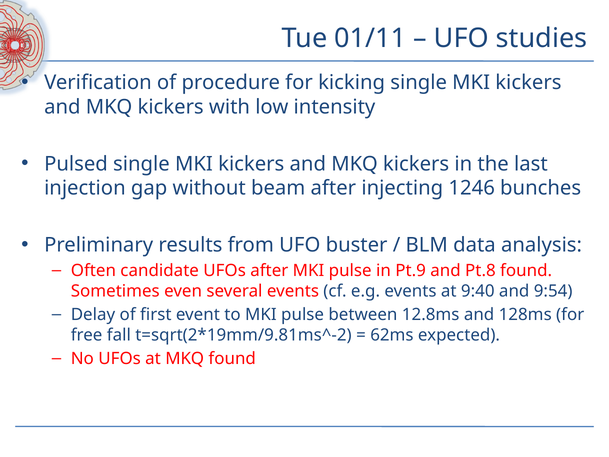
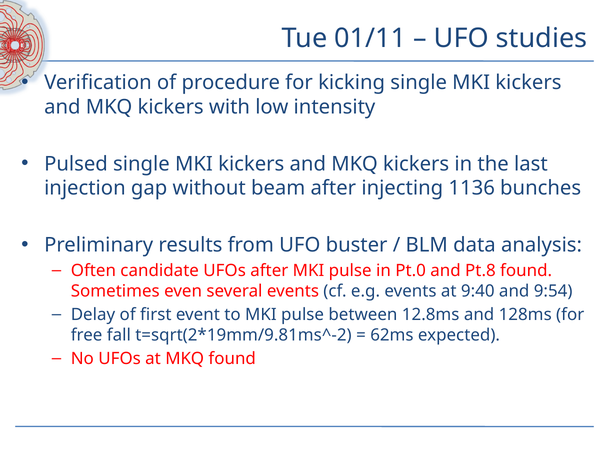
1246: 1246 -> 1136
Pt.9: Pt.9 -> Pt.0
